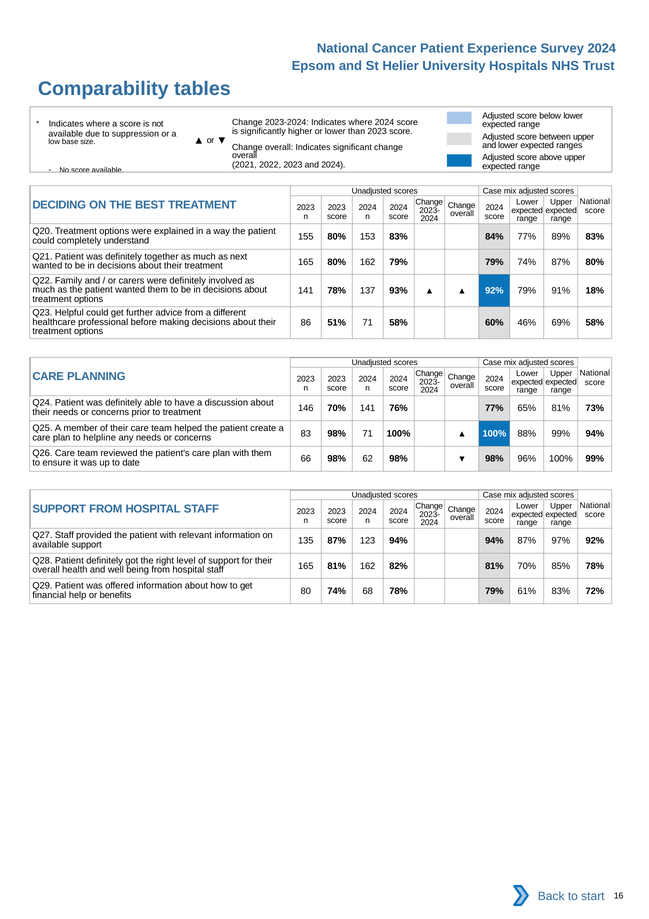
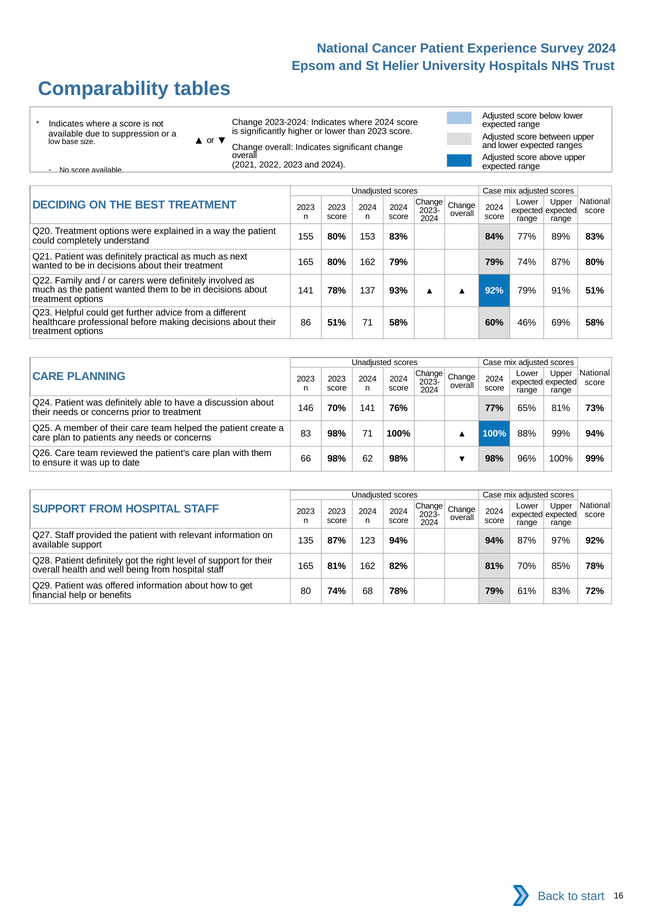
together: together -> practical
91% 18%: 18% -> 51%
helpline: helpline -> patients
